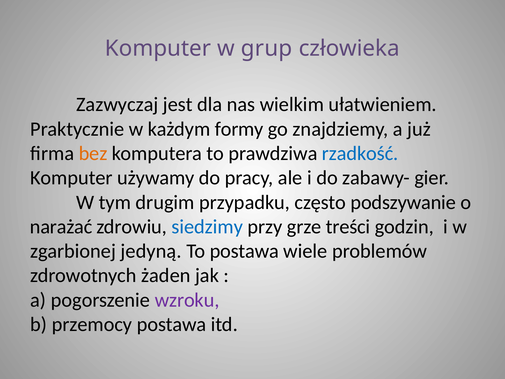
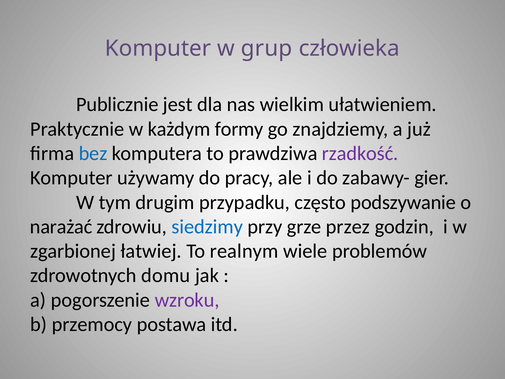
Zazwyczaj: Zazwyczaj -> Publicznie
bez colour: orange -> blue
rzadkość colour: blue -> purple
treści: treści -> przez
jedyną: jedyną -> łatwiej
To postawa: postawa -> realnym
żaden: żaden -> domu
